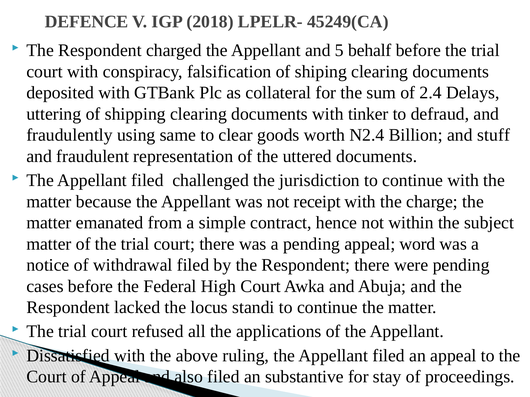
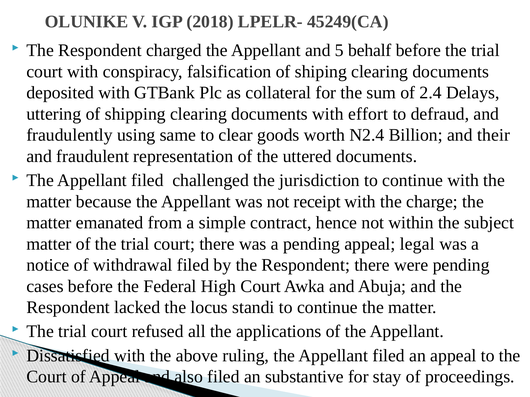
DEFENCE: DEFENCE -> OLUNIKE
tinker: tinker -> effort
stuff: stuff -> their
word: word -> legal
